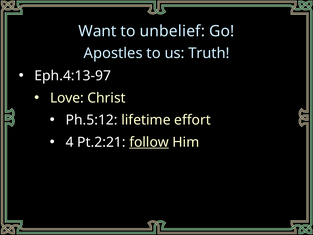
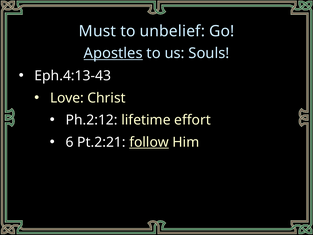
Want: Want -> Must
Apostles underline: none -> present
Truth: Truth -> Souls
Eph.4:13-97: Eph.4:13-97 -> Eph.4:13-43
Ph.5:12: Ph.5:12 -> Ph.2:12
4: 4 -> 6
